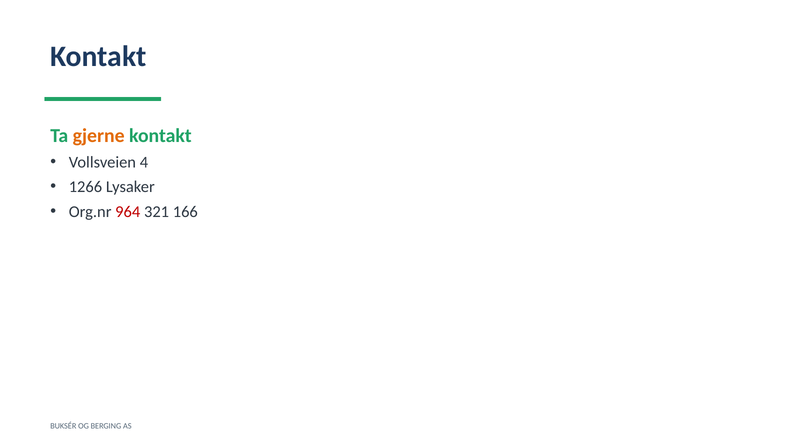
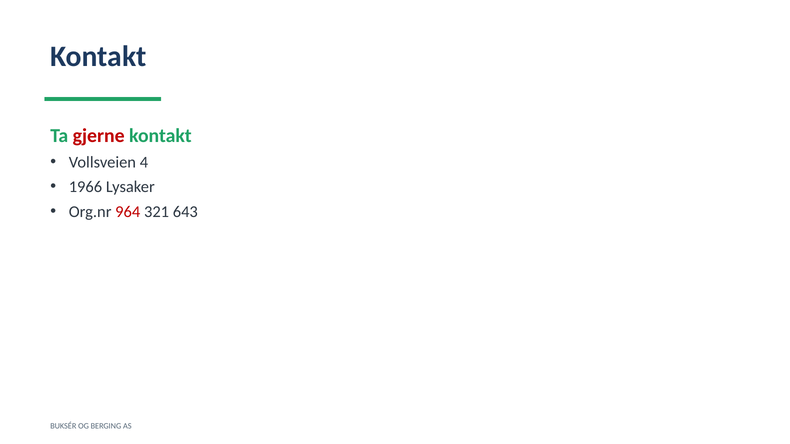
gjerne colour: orange -> red
1266: 1266 -> 1966
166: 166 -> 643
